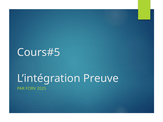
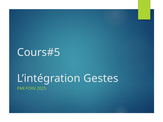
Preuve: Preuve -> Gestes
